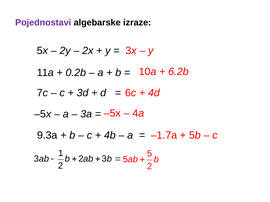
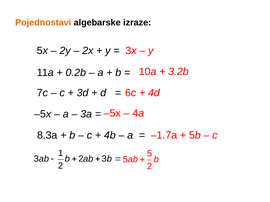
Pojednostavi colour: purple -> orange
6.2b: 6.2b -> 3.2b
9.3a: 9.3a -> 8.3a
